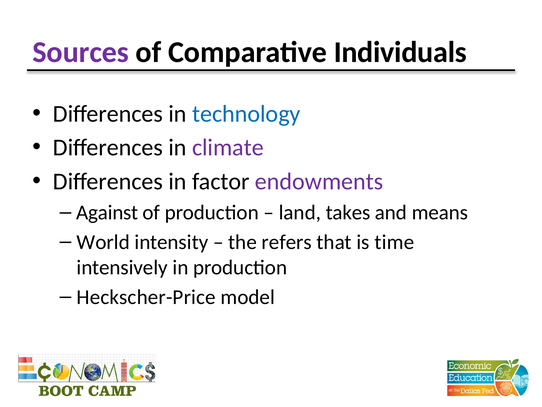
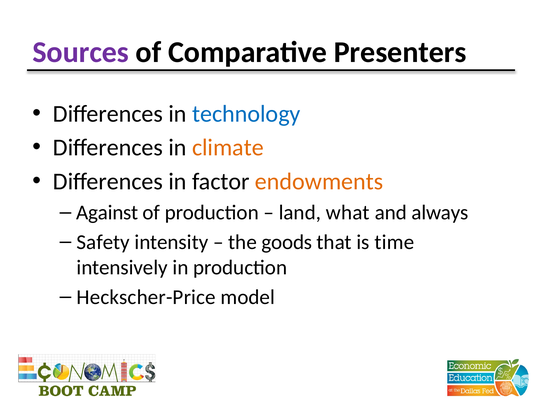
Individuals: Individuals -> Presenters
climate colour: purple -> orange
endowments colour: purple -> orange
takes: takes -> what
means: means -> always
World: World -> Safety
refers: refers -> goods
